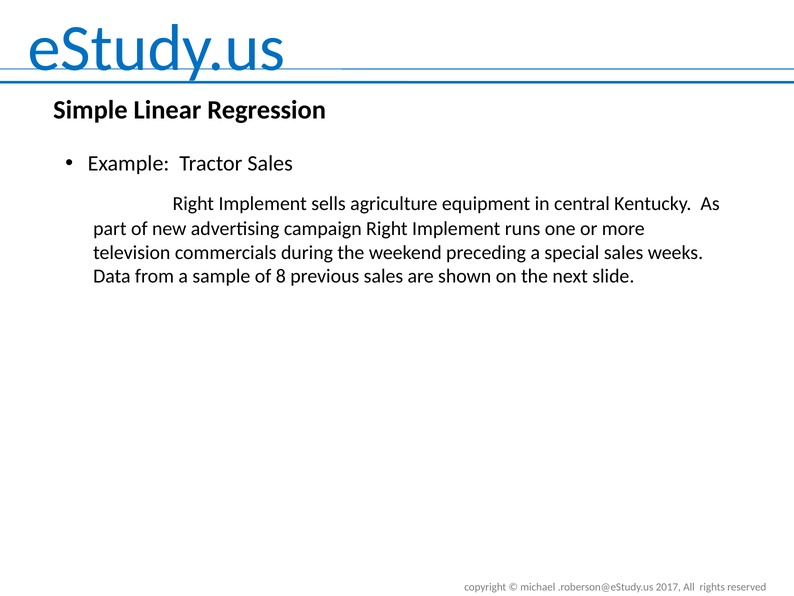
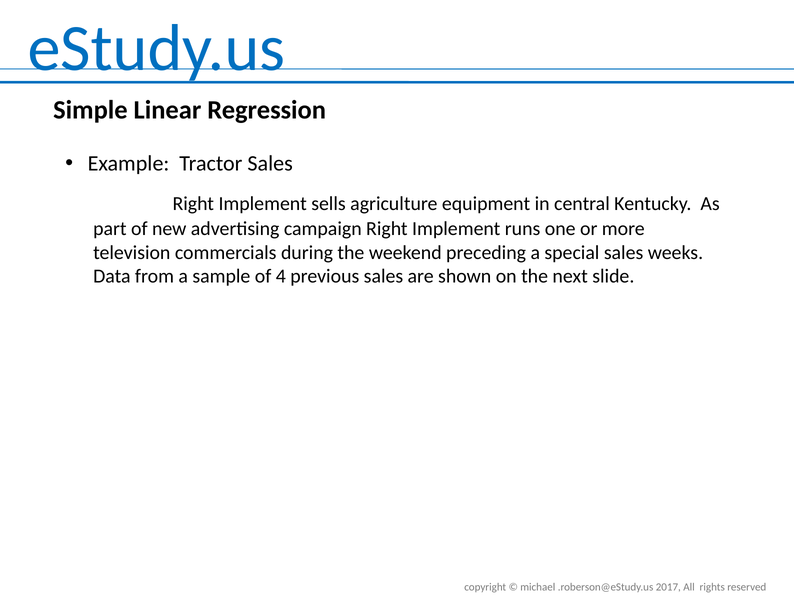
8: 8 -> 4
